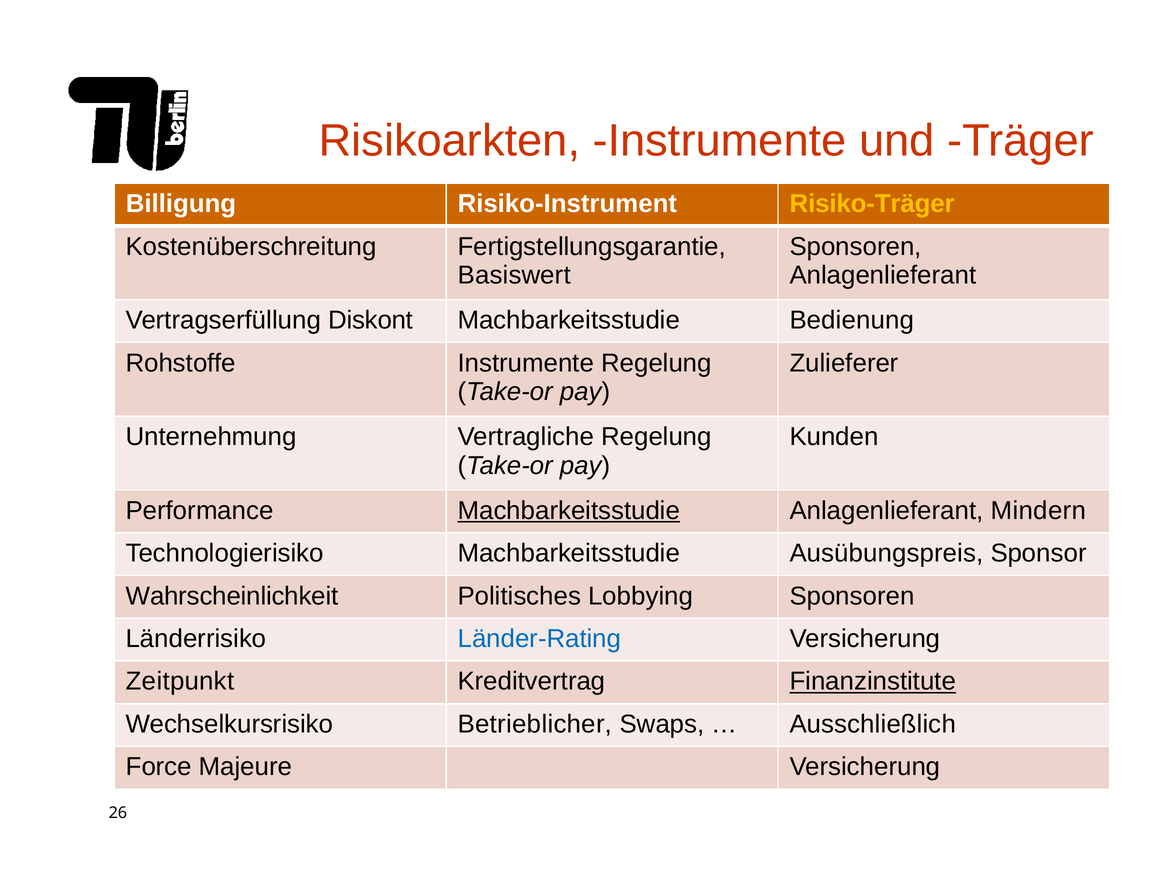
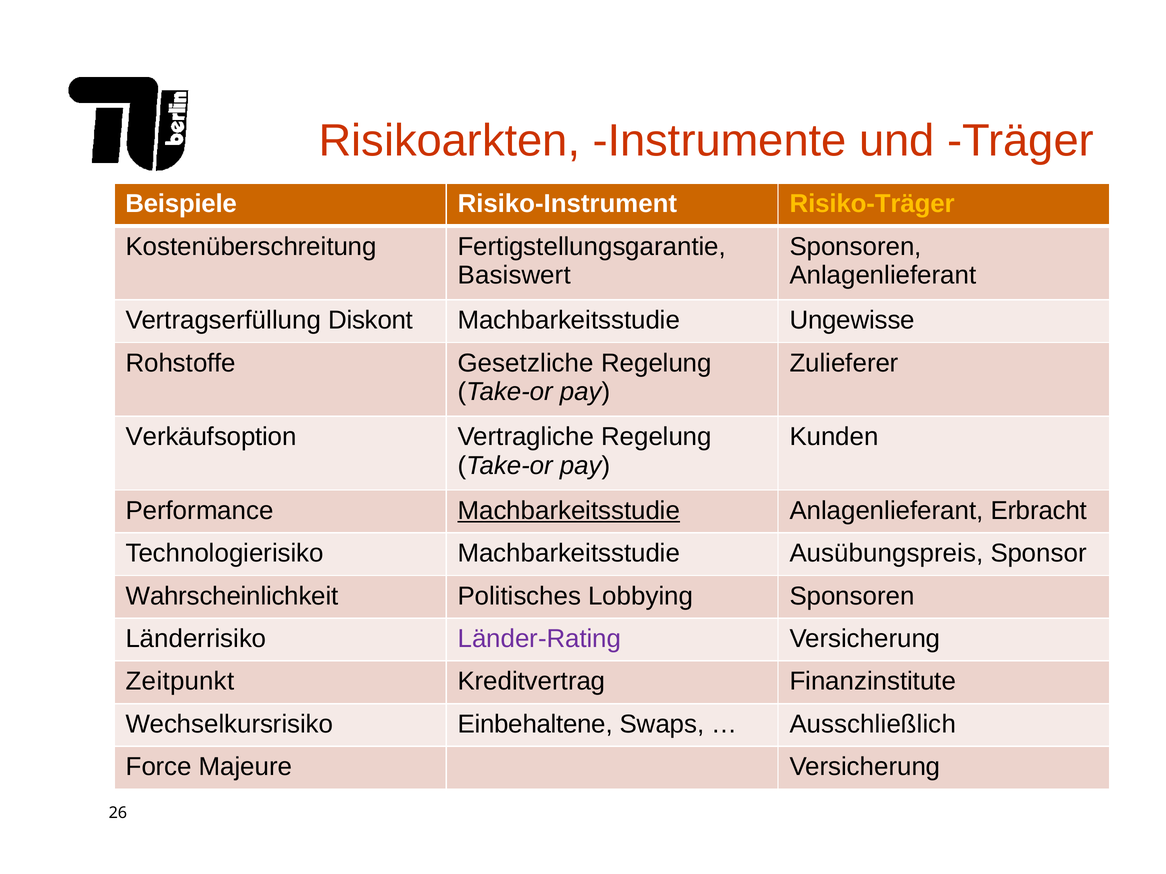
Billigung: Billigung -> Beispiele
Bedienung: Bedienung -> Ungewisse
Rohstoffe Instrumente: Instrumente -> Gesetzliche
Unternehmung: Unternehmung -> Verkäufsoption
Mindern: Mindern -> Erbracht
Länder-Rating colour: blue -> purple
Finanzinstitute underline: present -> none
Betrieblicher: Betrieblicher -> Einbehaltene
